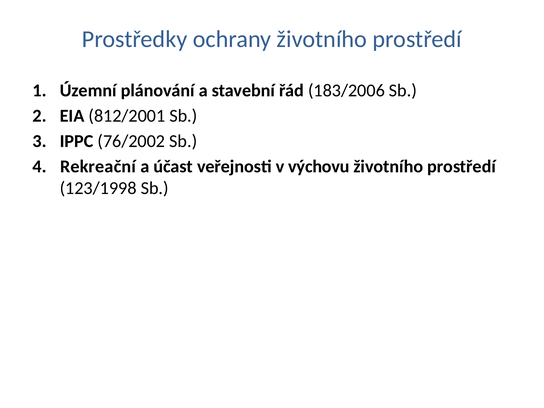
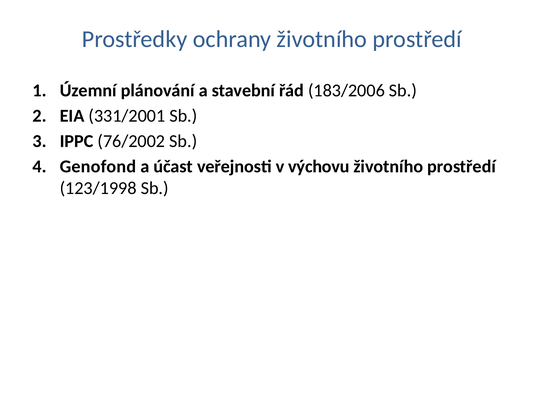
812/2001: 812/2001 -> 331/2001
Rekreační: Rekreační -> Genofond
